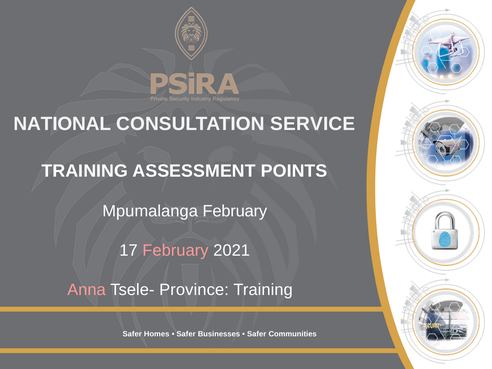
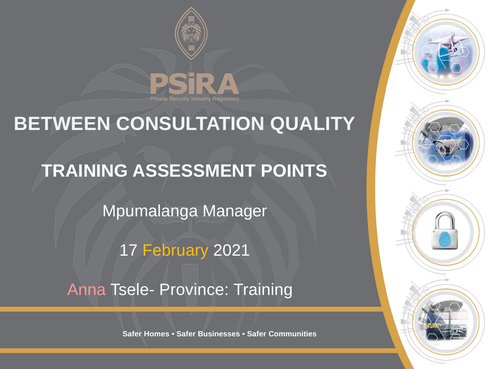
NATIONAL: NATIONAL -> BETWEEN
SERVICE: SERVICE -> QUALITY
Mpumalanga February: February -> Manager
February at (175, 250) colour: pink -> yellow
